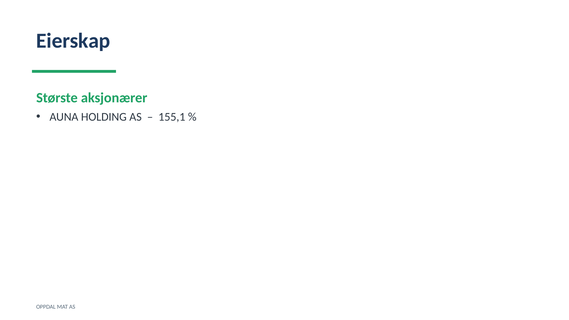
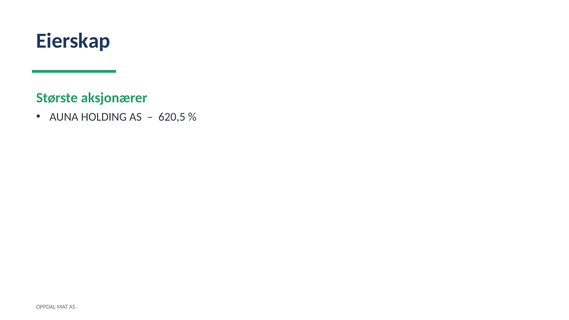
155,1: 155,1 -> 620,5
